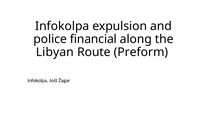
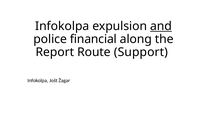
and underline: none -> present
Libyan: Libyan -> Report
Preform: Preform -> Support
